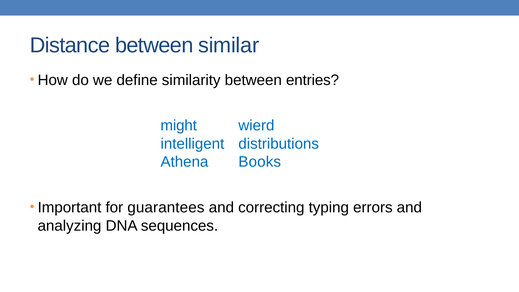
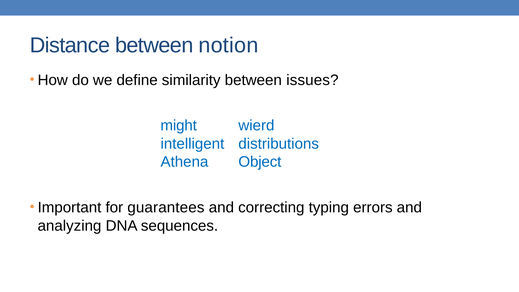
similar: similar -> notion
entries: entries -> issues
Books: Books -> Object
